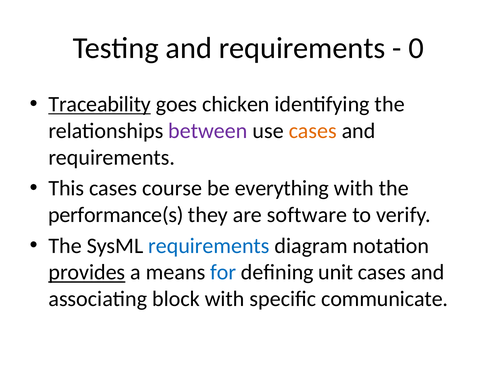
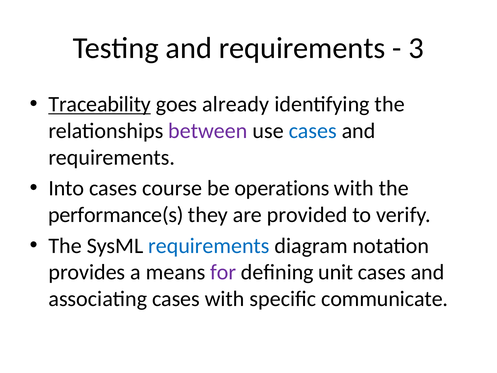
0: 0 -> 3
chicken: chicken -> already
cases at (313, 131) colour: orange -> blue
This: This -> Into
everything: everything -> operations
software: software -> provided
provides underline: present -> none
for colour: blue -> purple
associating block: block -> cases
